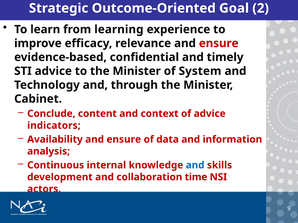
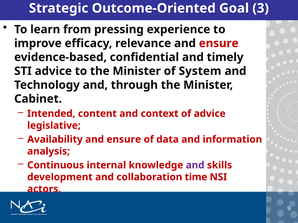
2: 2 -> 3
learning: learning -> pressing
Conclude: Conclude -> Intended
indicators: indicators -> legislative
and at (195, 165) colour: blue -> purple
